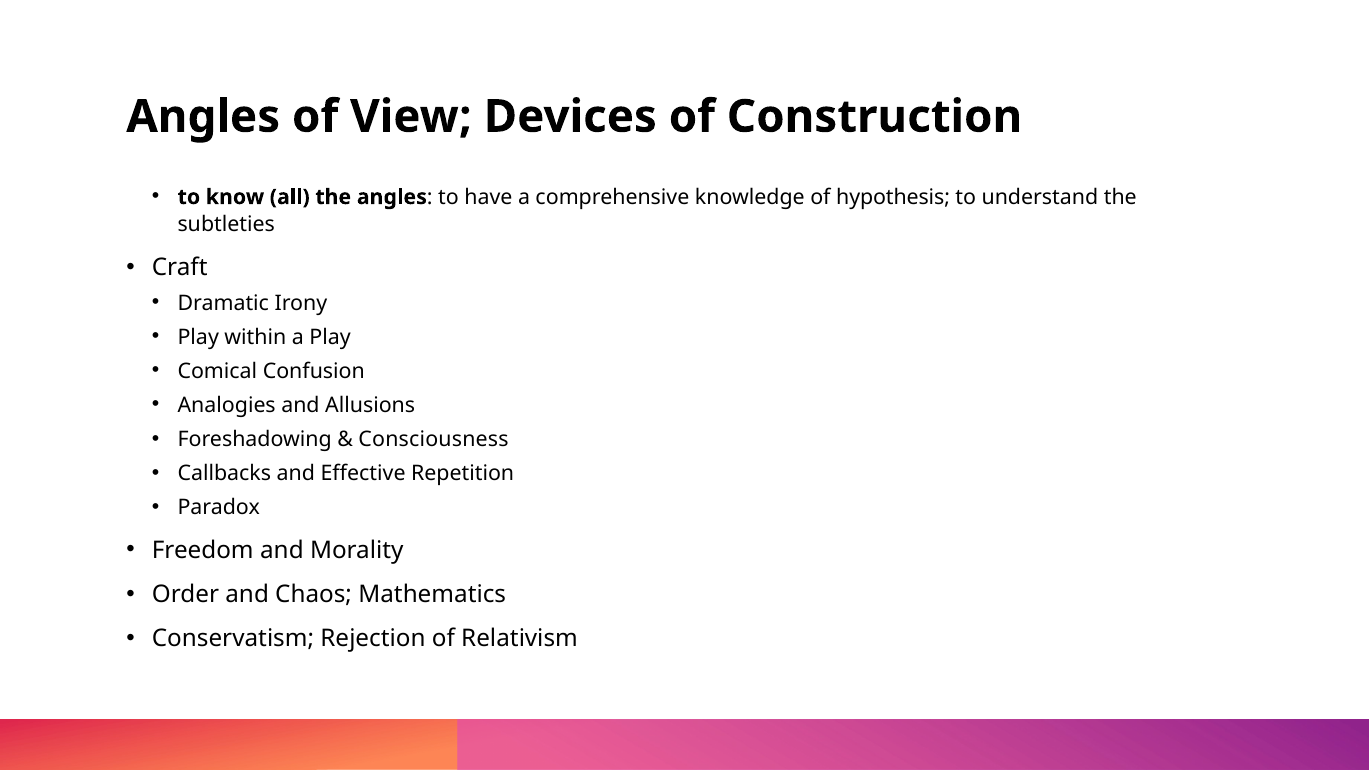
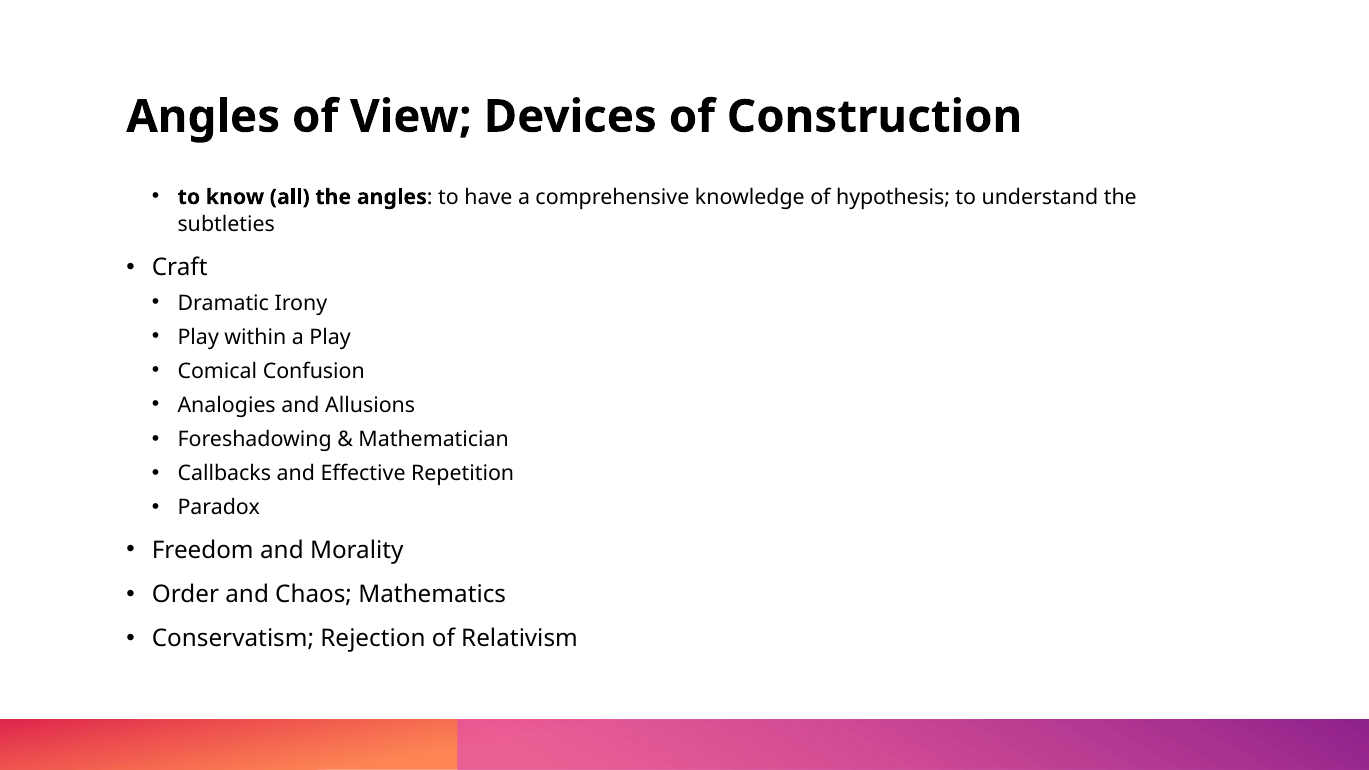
Consciousness: Consciousness -> Mathematician
